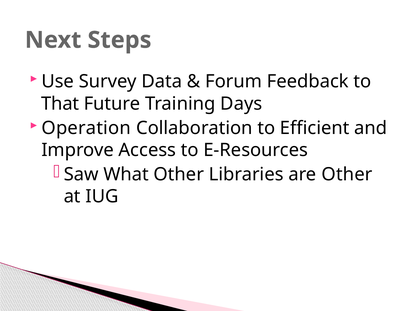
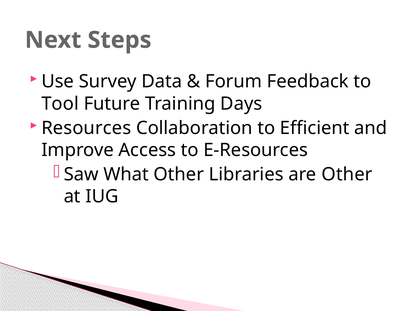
That: That -> Tool
Operation: Operation -> Resources
